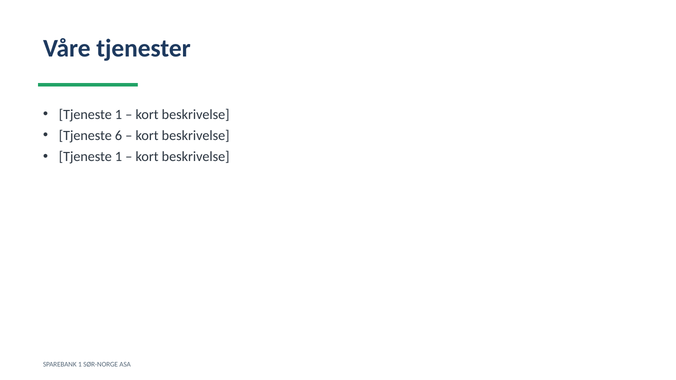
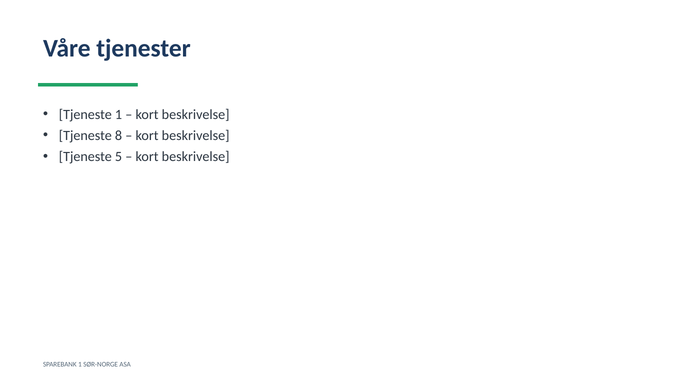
6: 6 -> 8
1 at (119, 157): 1 -> 5
